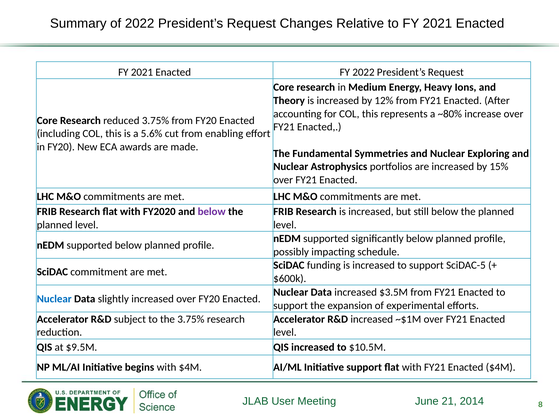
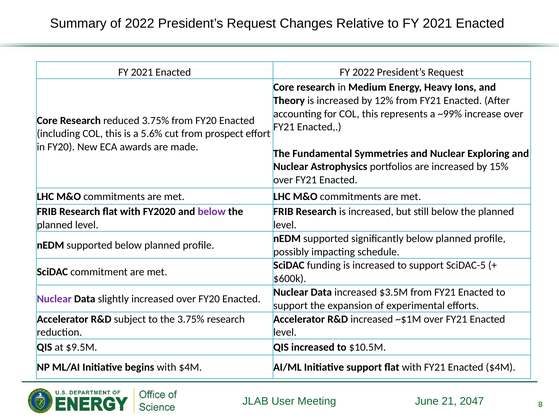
~80%: ~80% -> ~99%
enabling: enabling -> prospect
Nuclear at (54, 299) colour: blue -> purple
2014: 2014 -> 2047
